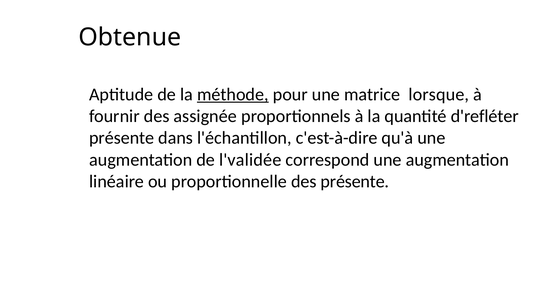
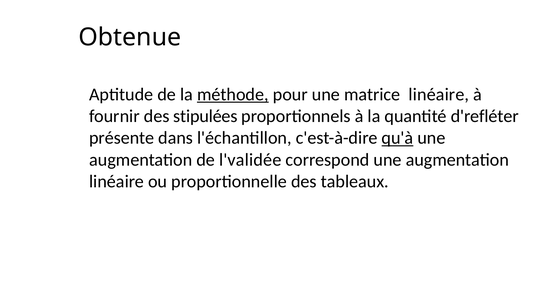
matrice lorsque: lorsque -> linéaire
assignée: assignée -> stipulées
qu'à underline: none -> present
des présente: présente -> tableaux
